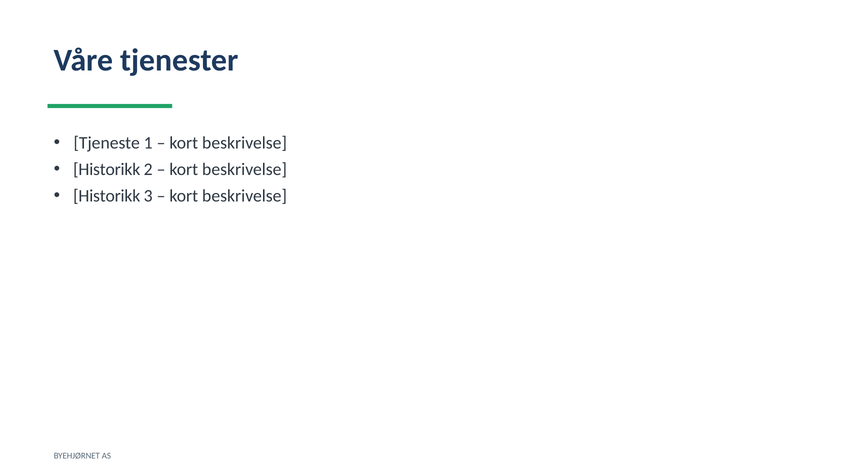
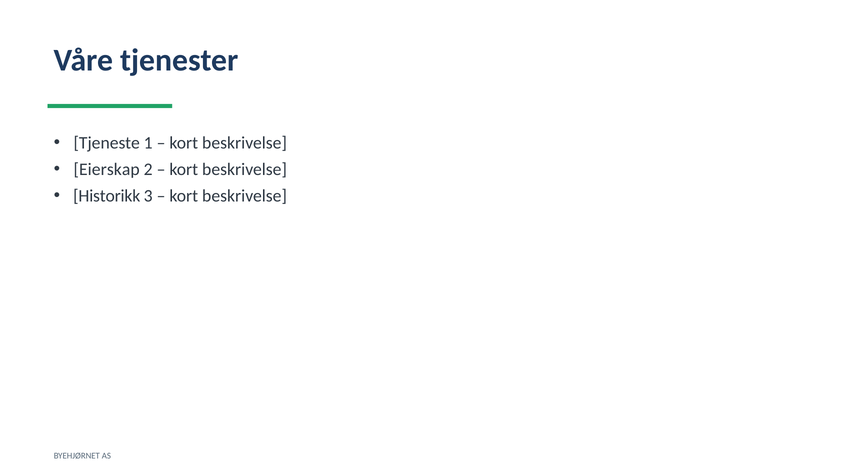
Historikk at (107, 170): Historikk -> Eierskap
